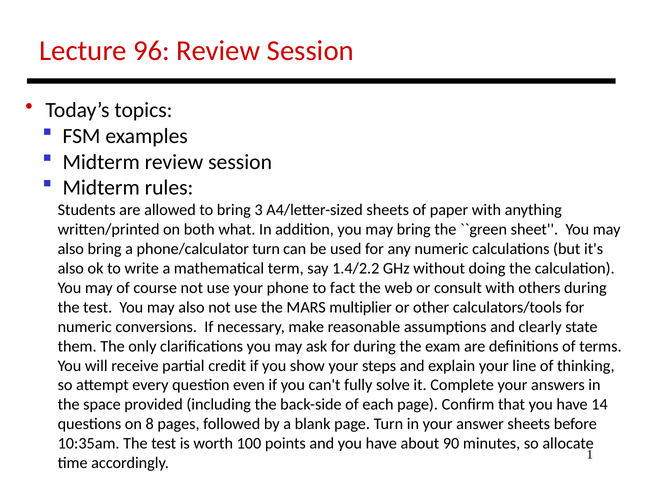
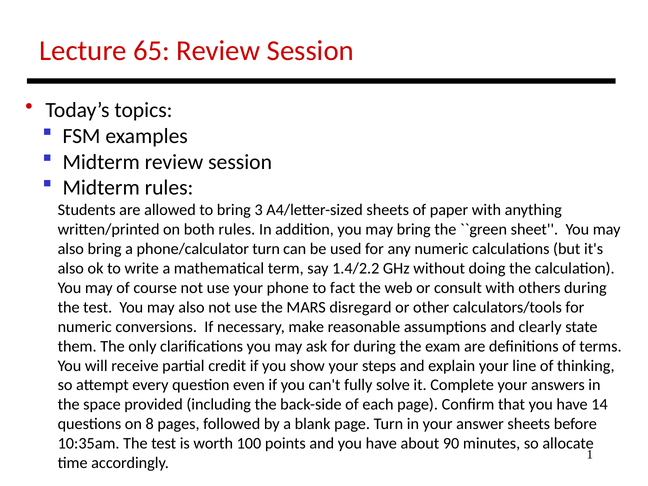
96: 96 -> 65
both what: what -> rules
multiplier: multiplier -> disregard
